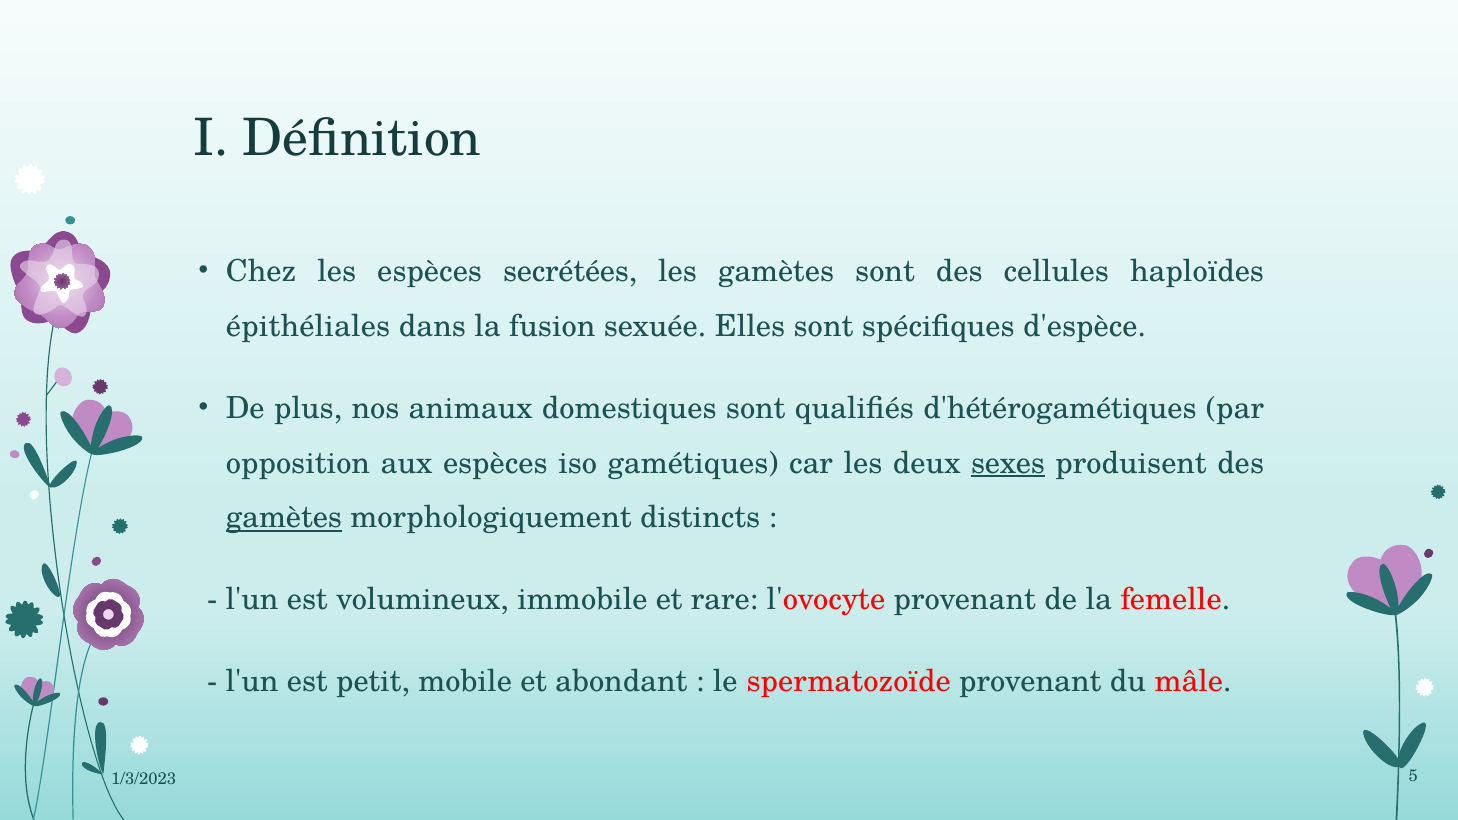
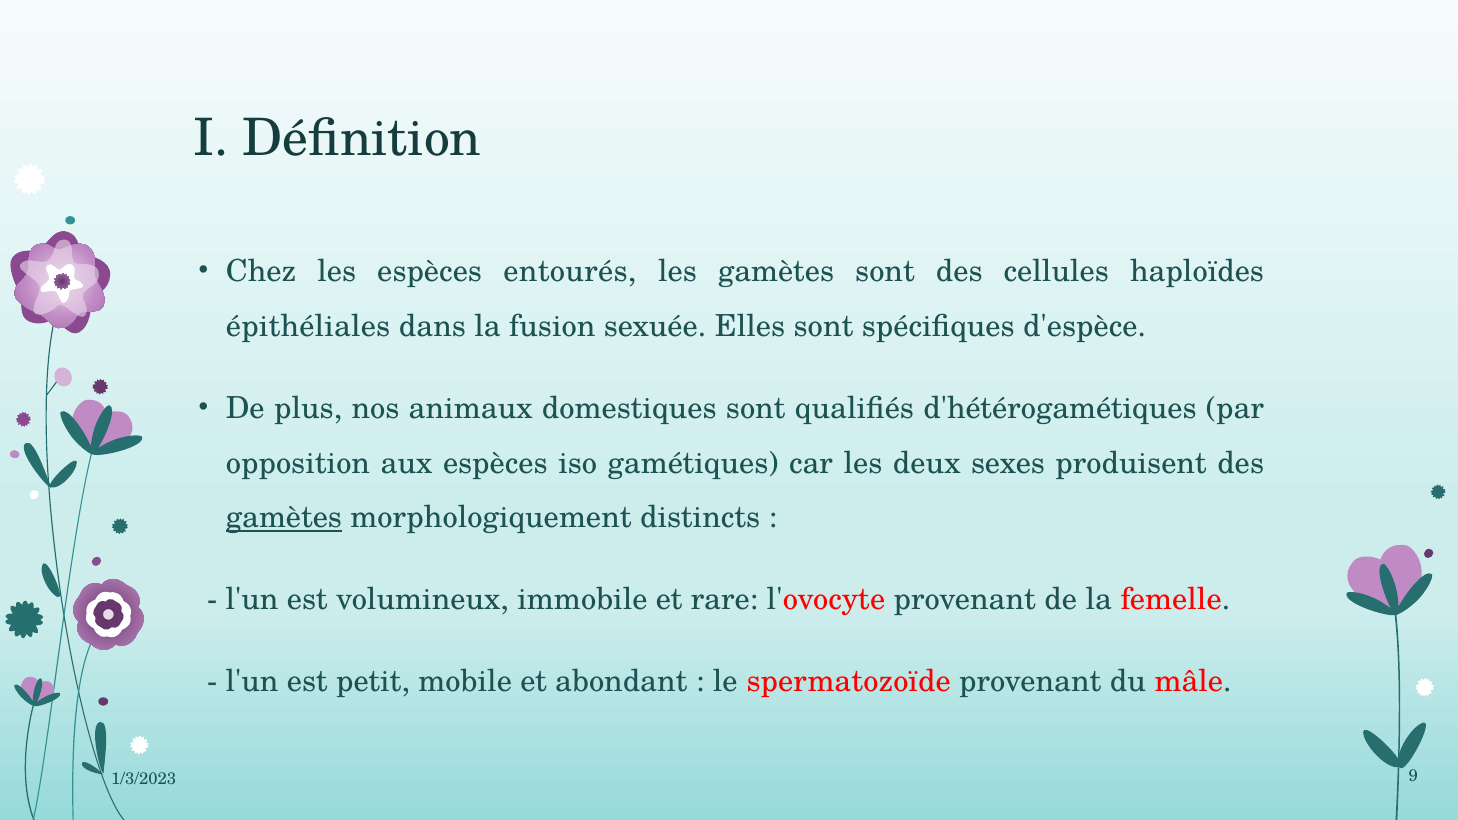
secrétées: secrétées -> entourés
sexes underline: present -> none
5: 5 -> 9
